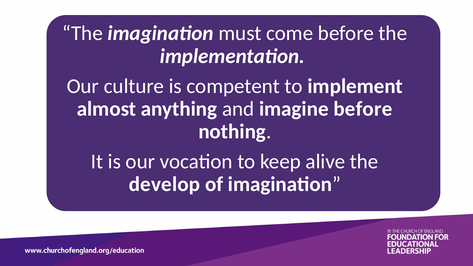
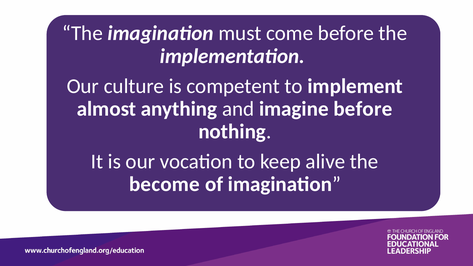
develop: develop -> become
